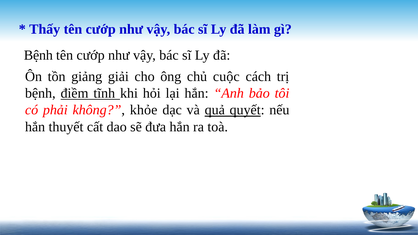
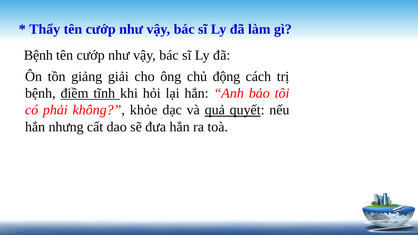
cuộc: cuộc -> động
thuyết: thuyết -> nhưng
